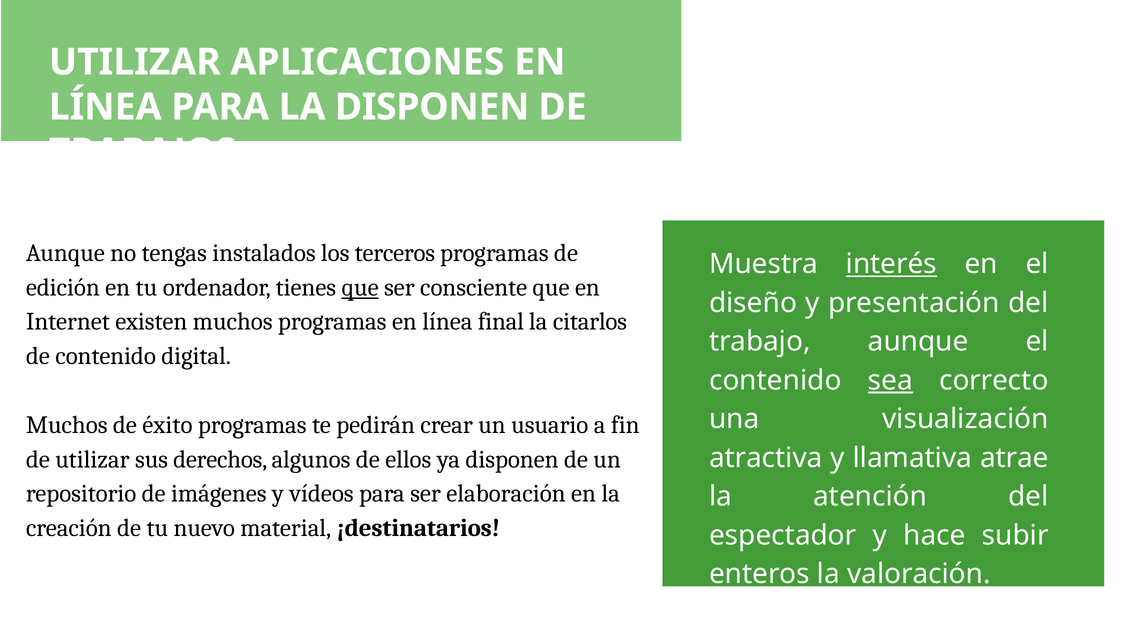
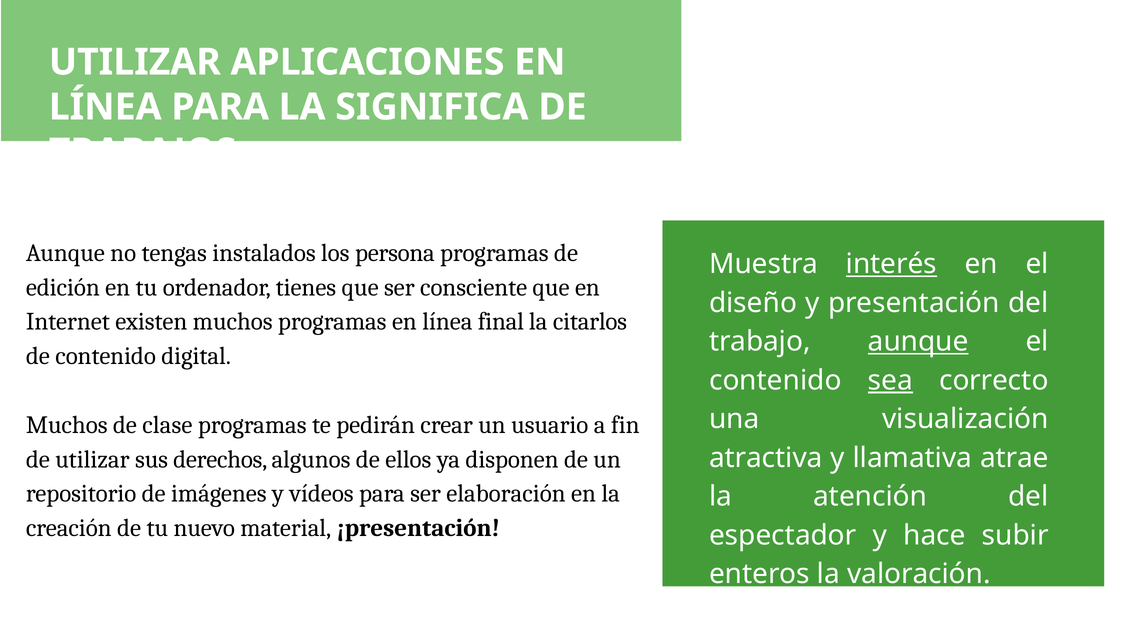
LA DISPONEN: DISPONEN -> SIGNIFICA
terceros: terceros -> persona
que at (360, 287) underline: present -> none
aunque at (918, 342) underline: none -> present
éxito: éxito -> clase
¡destinatarios: ¡destinatarios -> ¡presentación
